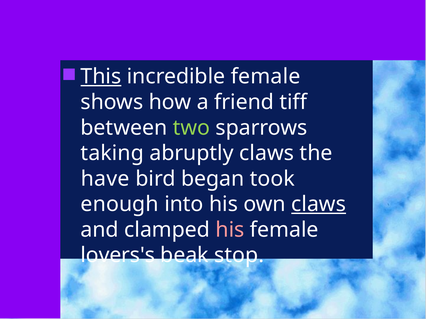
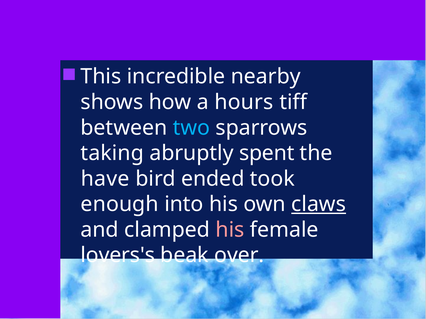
This underline: present -> none
incredible female: female -> nearby
friend: friend -> hours
two colour: light green -> light blue
abruptly claws: claws -> spent
began: began -> ended
stop: stop -> over
